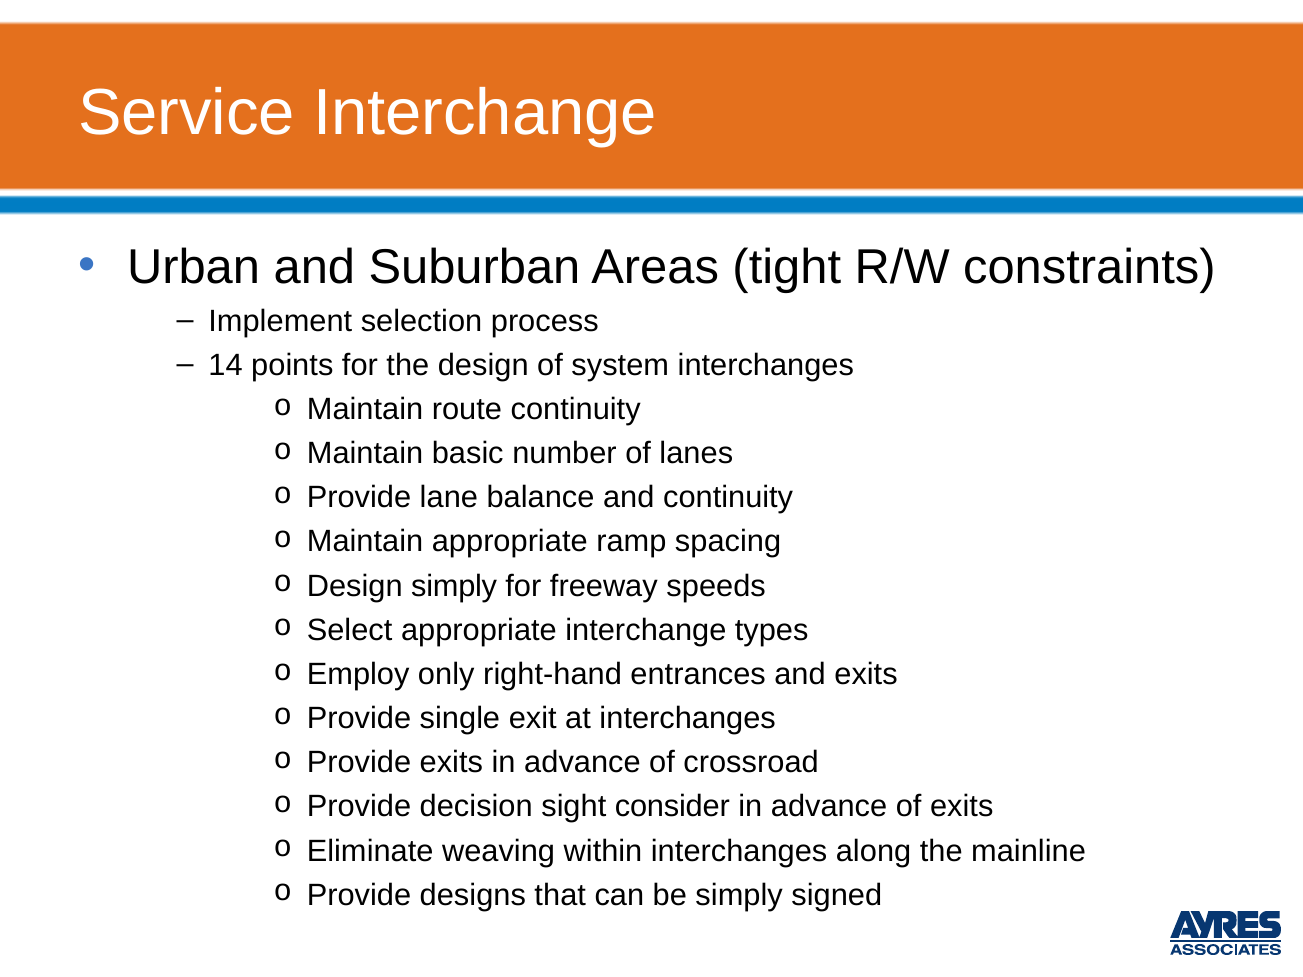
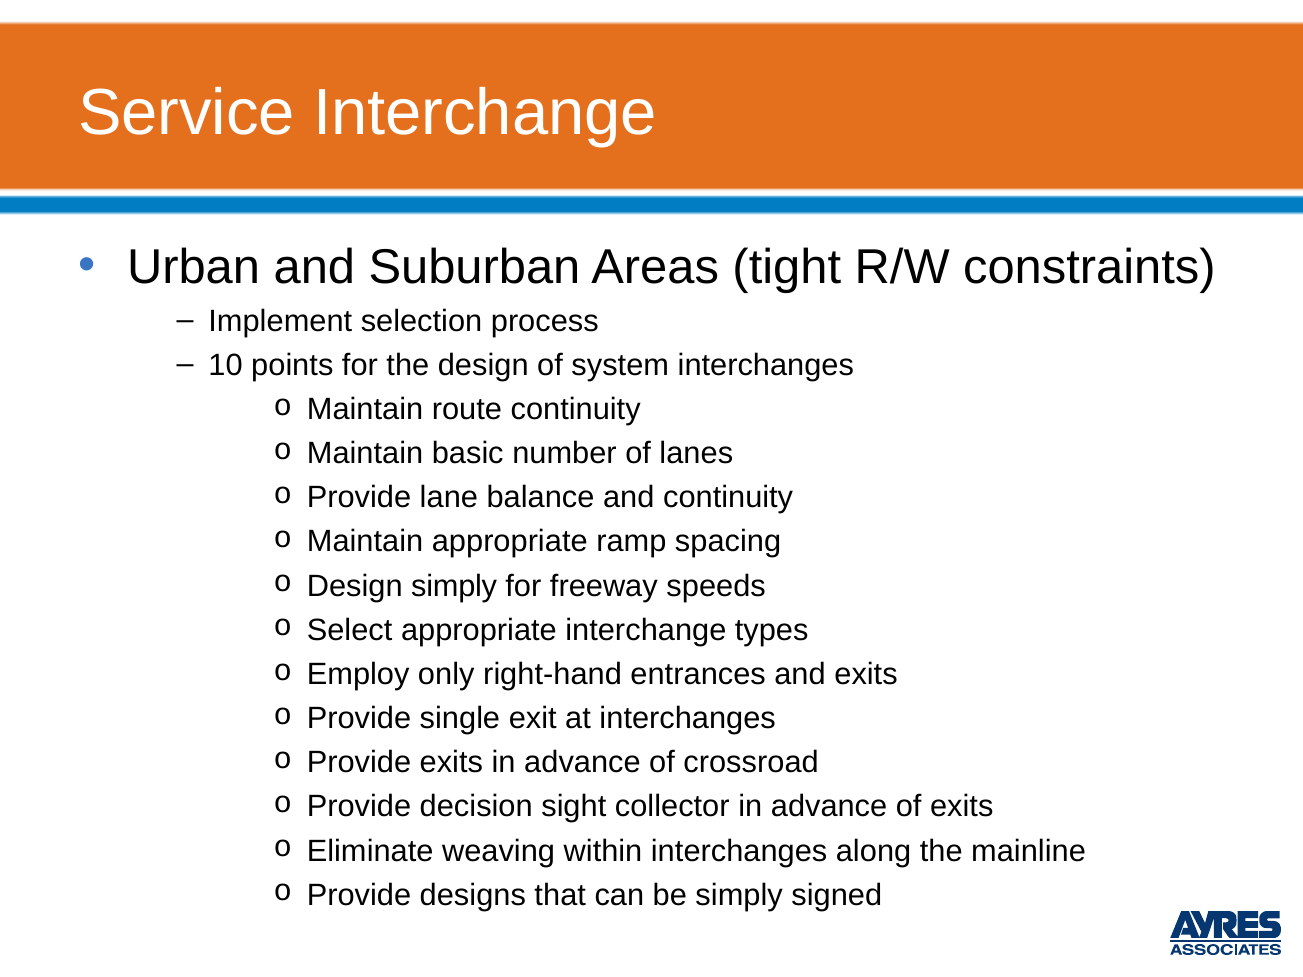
14: 14 -> 10
consider: consider -> collector
